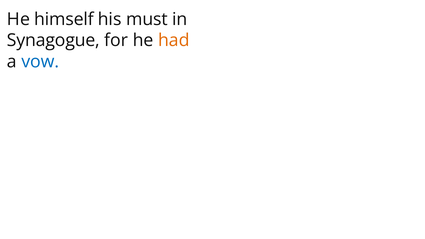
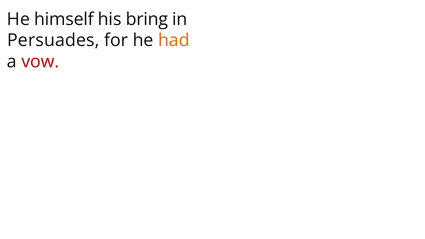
must: must -> bring
Synagogue: Synagogue -> Persuades
vow colour: blue -> red
